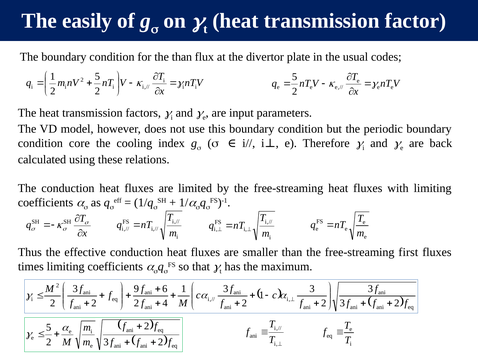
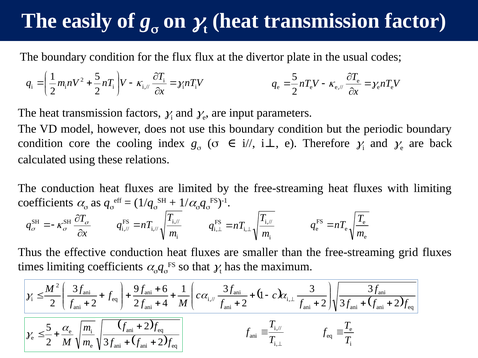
the than: than -> flux
first: first -> grid
